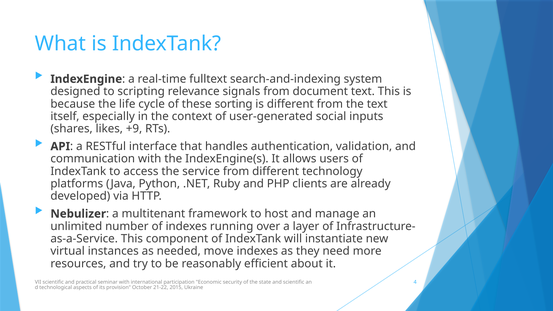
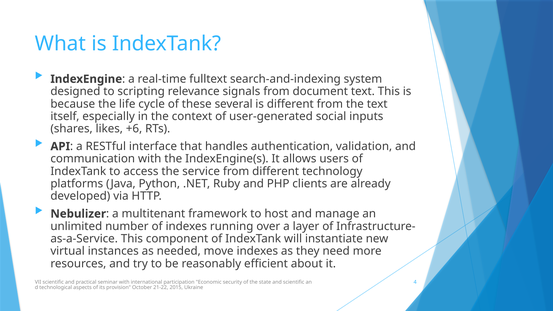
sorting: sorting -> several
+9: +9 -> +6
